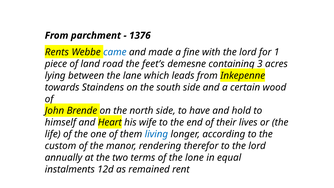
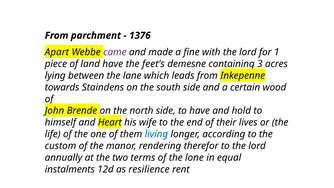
Rents: Rents -> Apart
came colour: blue -> purple
land road: road -> have
remained: remained -> resilience
